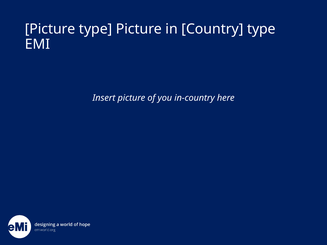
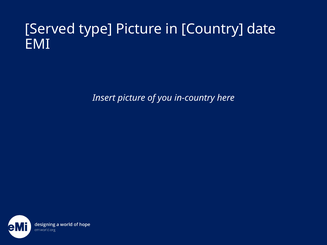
Picture at (50, 29): Picture -> Served
Country type: type -> date
